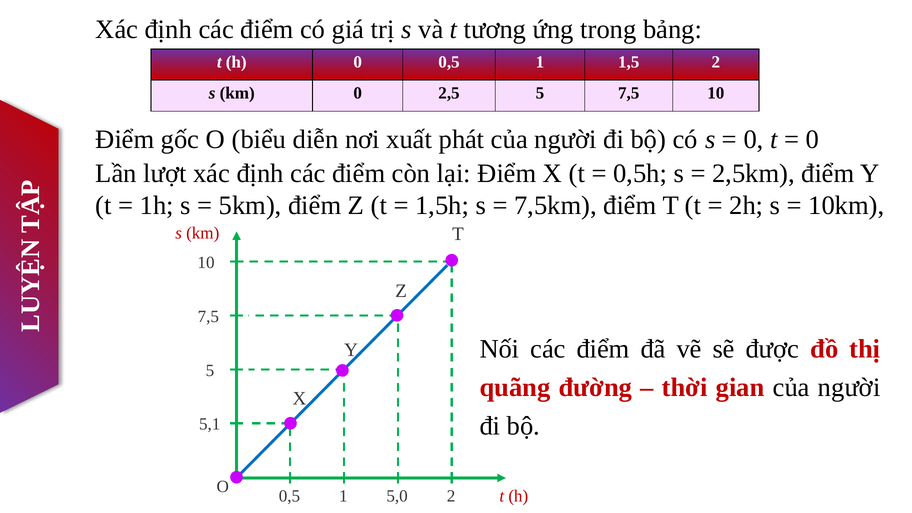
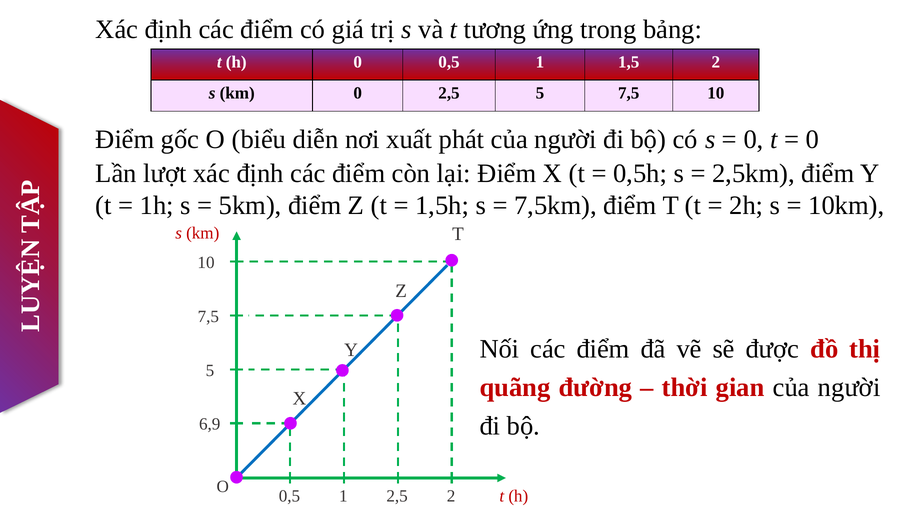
5,1: 5,1 -> 6,9
1 5,0: 5,0 -> 2,5
